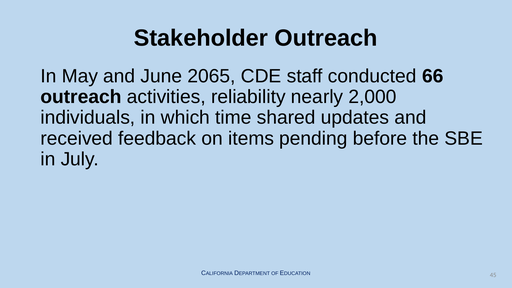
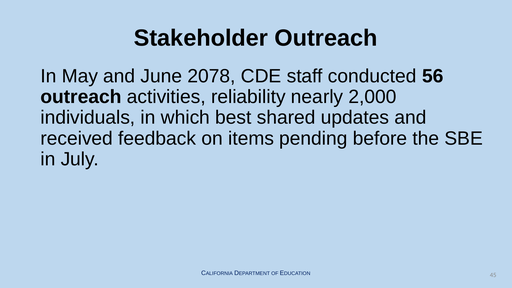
2065: 2065 -> 2078
66: 66 -> 56
time: time -> best
